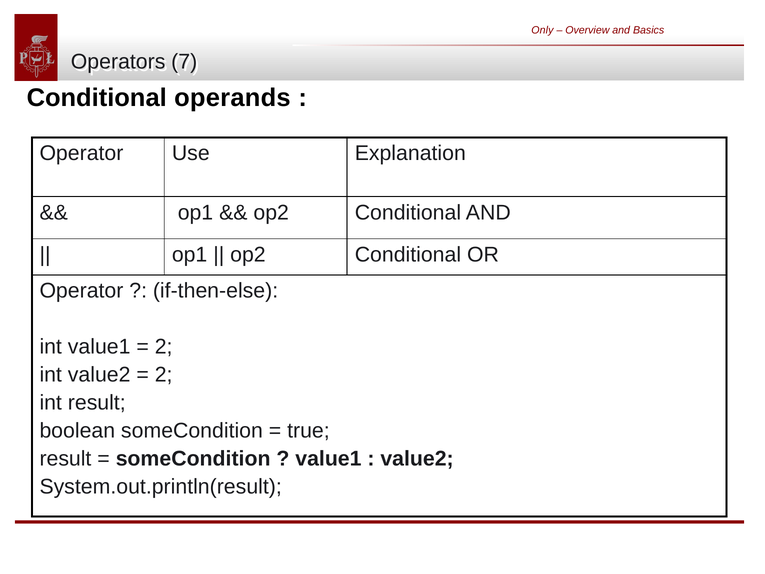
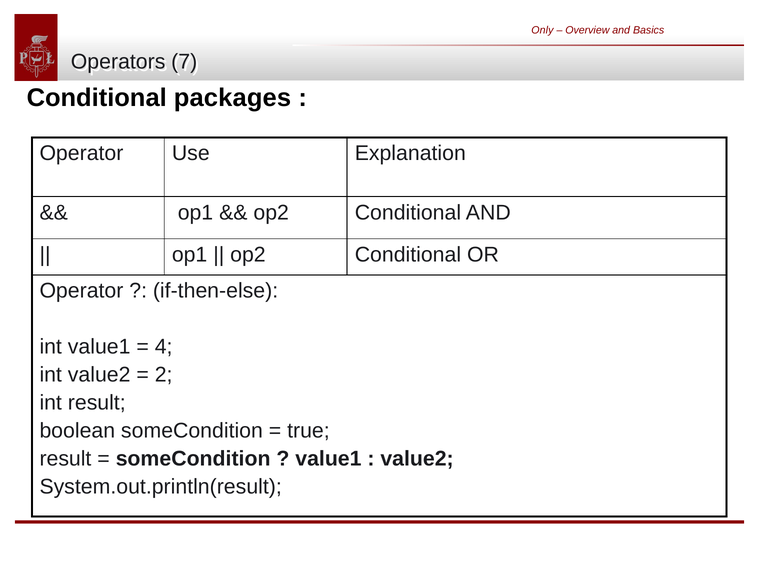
operands: operands -> packages
2 at (164, 347): 2 -> 4
